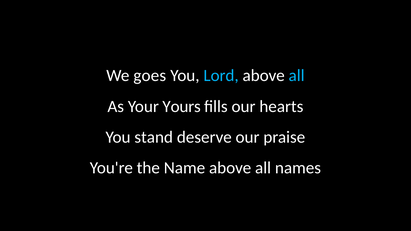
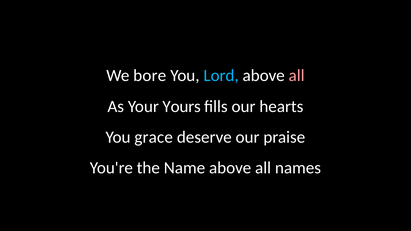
goes: goes -> bore
all at (297, 76) colour: light blue -> pink
stand: stand -> grace
